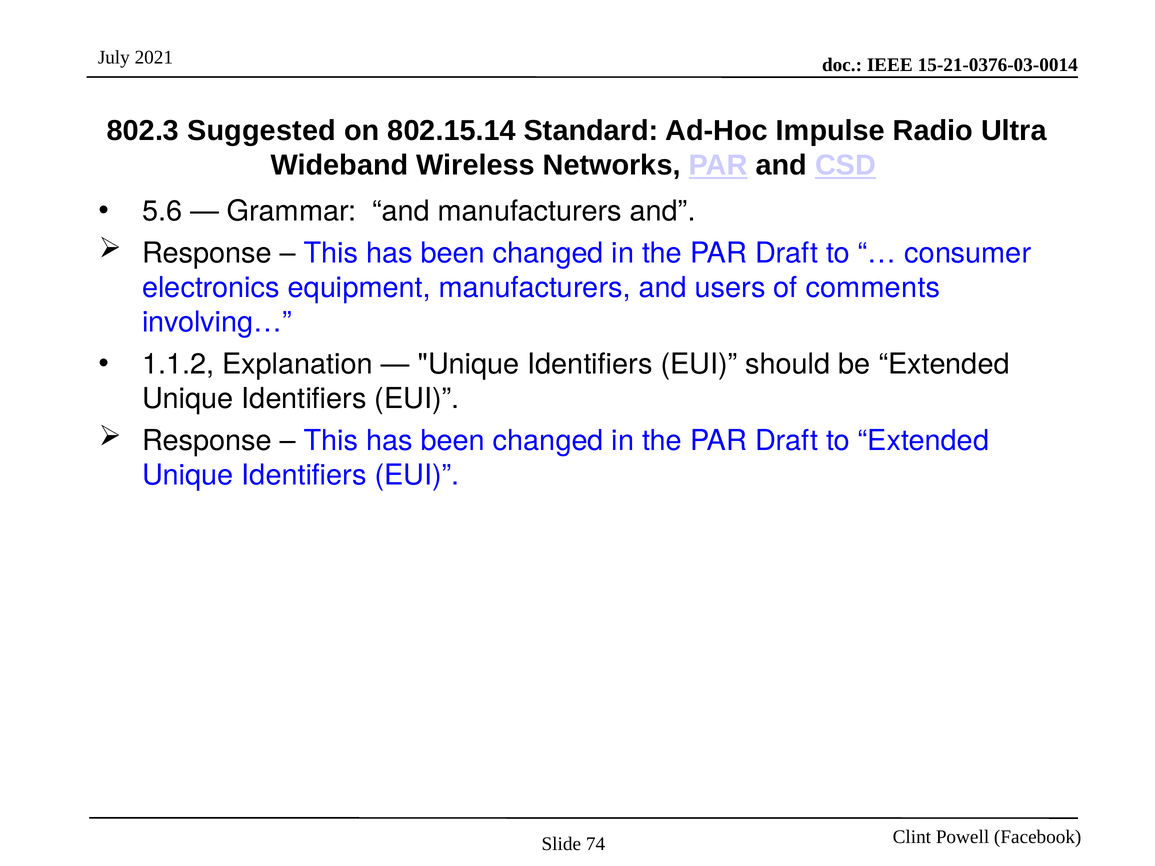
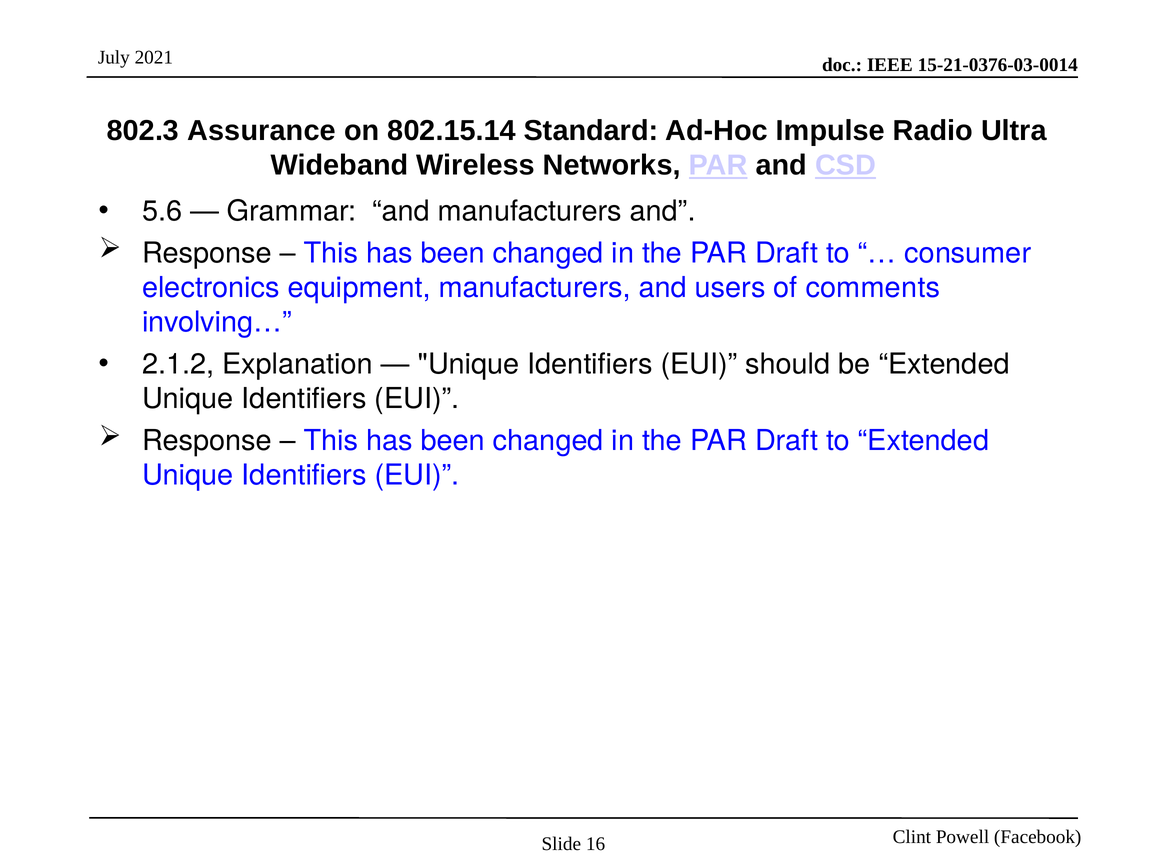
Suggested: Suggested -> Assurance
1.1.2: 1.1.2 -> 2.1.2
74: 74 -> 16
